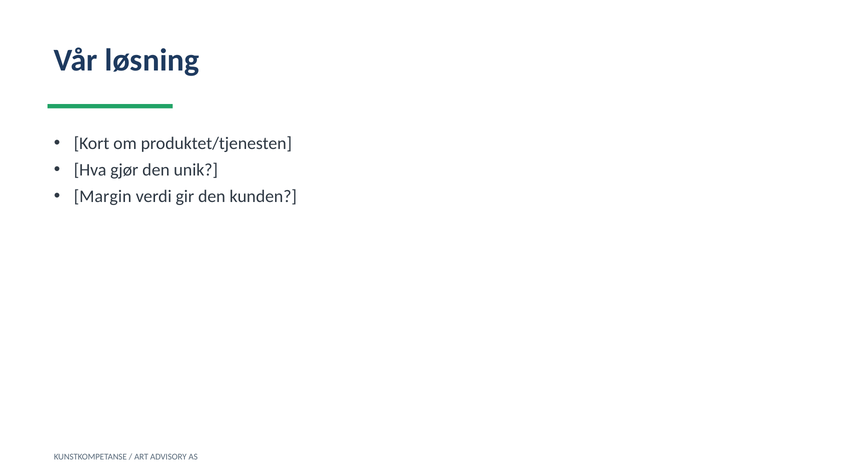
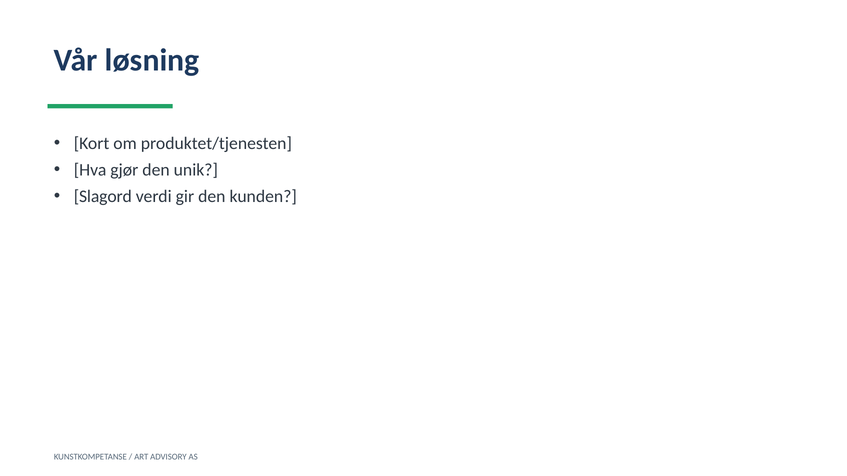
Margin: Margin -> Slagord
